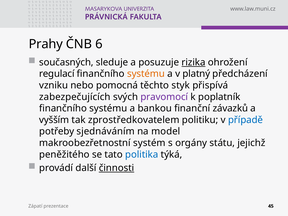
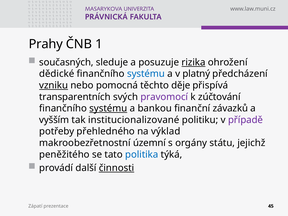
6: 6 -> 1
regulací: regulací -> dědické
systému at (146, 74) colour: orange -> blue
vzniku underline: none -> present
styk: styk -> děje
zabezpečujících: zabezpečujících -> transparentních
poplatník: poplatník -> zúčtování
systému at (108, 108) underline: none -> present
zprostředkovatelem: zprostředkovatelem -> institucionalizované
případě colour: blue -> purple
sjednáváním: sjednáváním -> přehledného
model: model -> výklad
systém: systém -> územní
